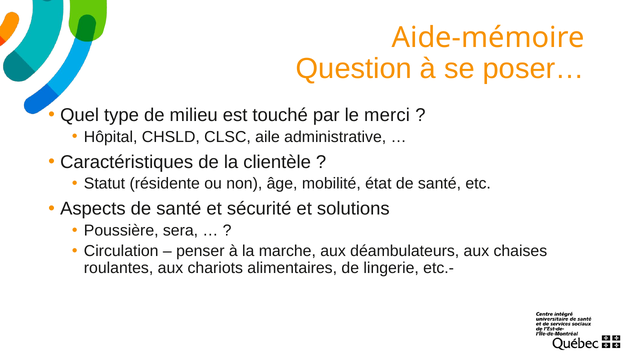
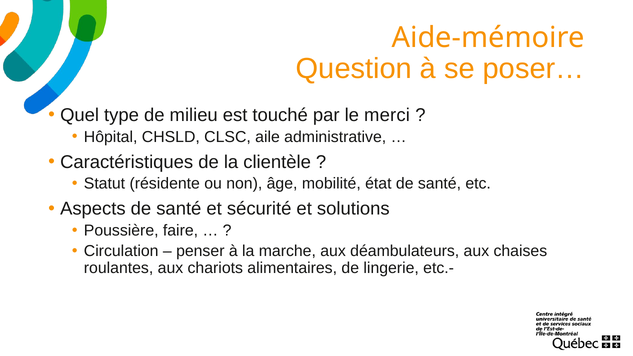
sera: sera -> faire
